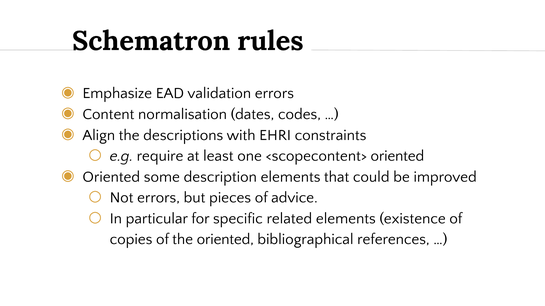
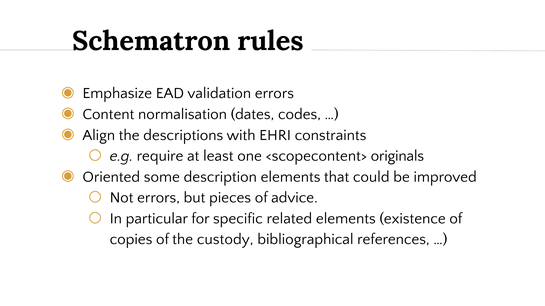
<scopecontent> oriented: oriented -> originals
the oriented: oriented -> custody
